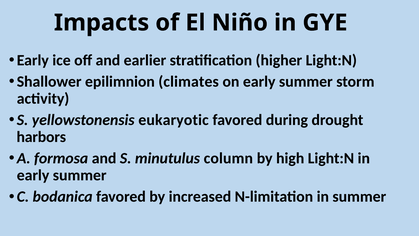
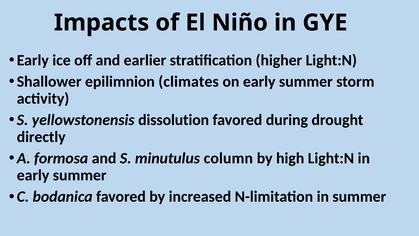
eukaryotic: eukaryotic -> dissolution
harbors: harbors -> directly
